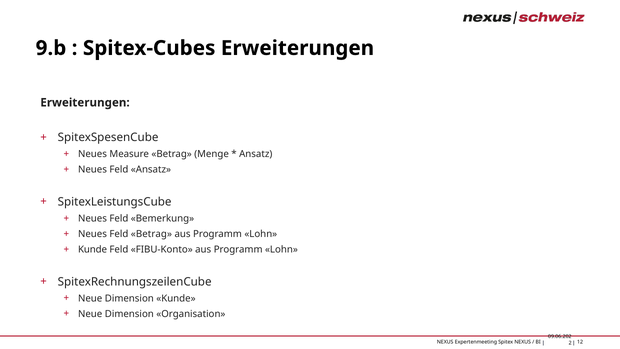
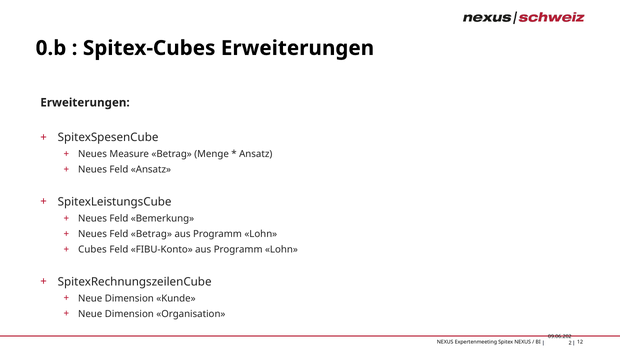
9.b: 9.b -> 0.b
Kunde at (93, 249): Kunde -> Cubes
